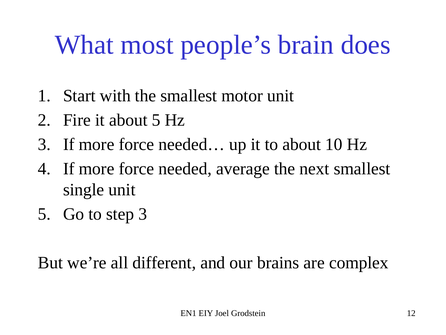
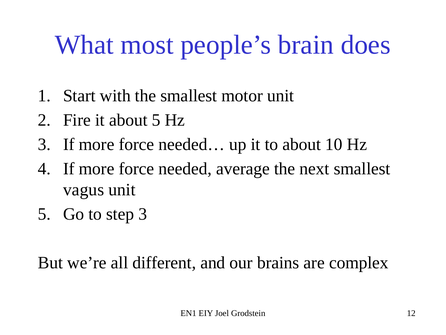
single: single -> vagus
